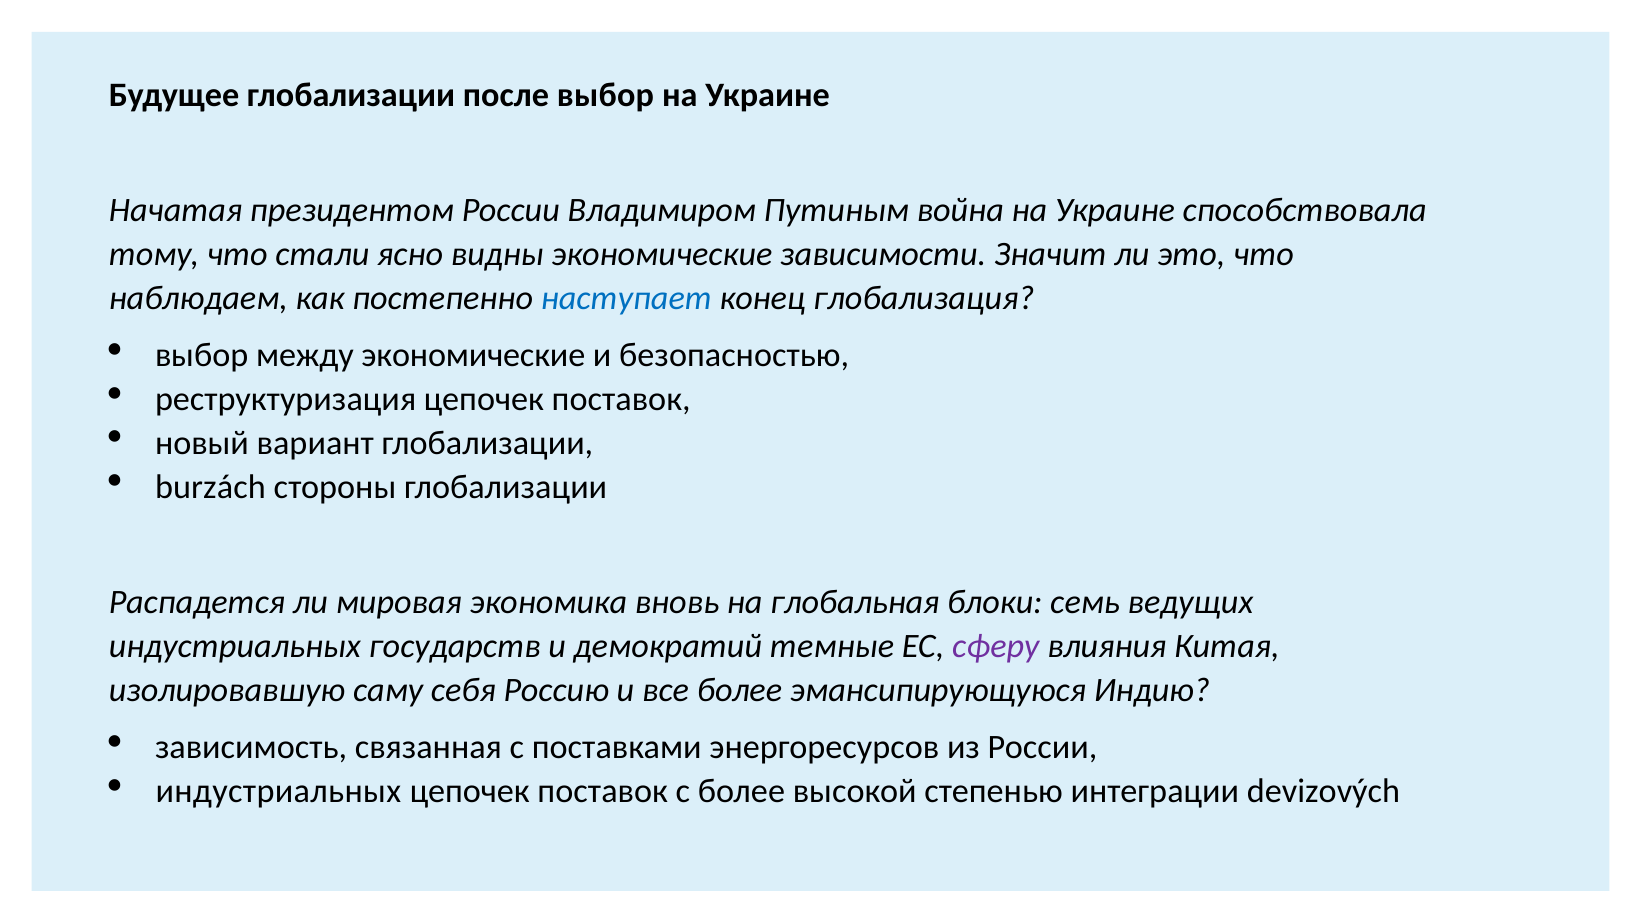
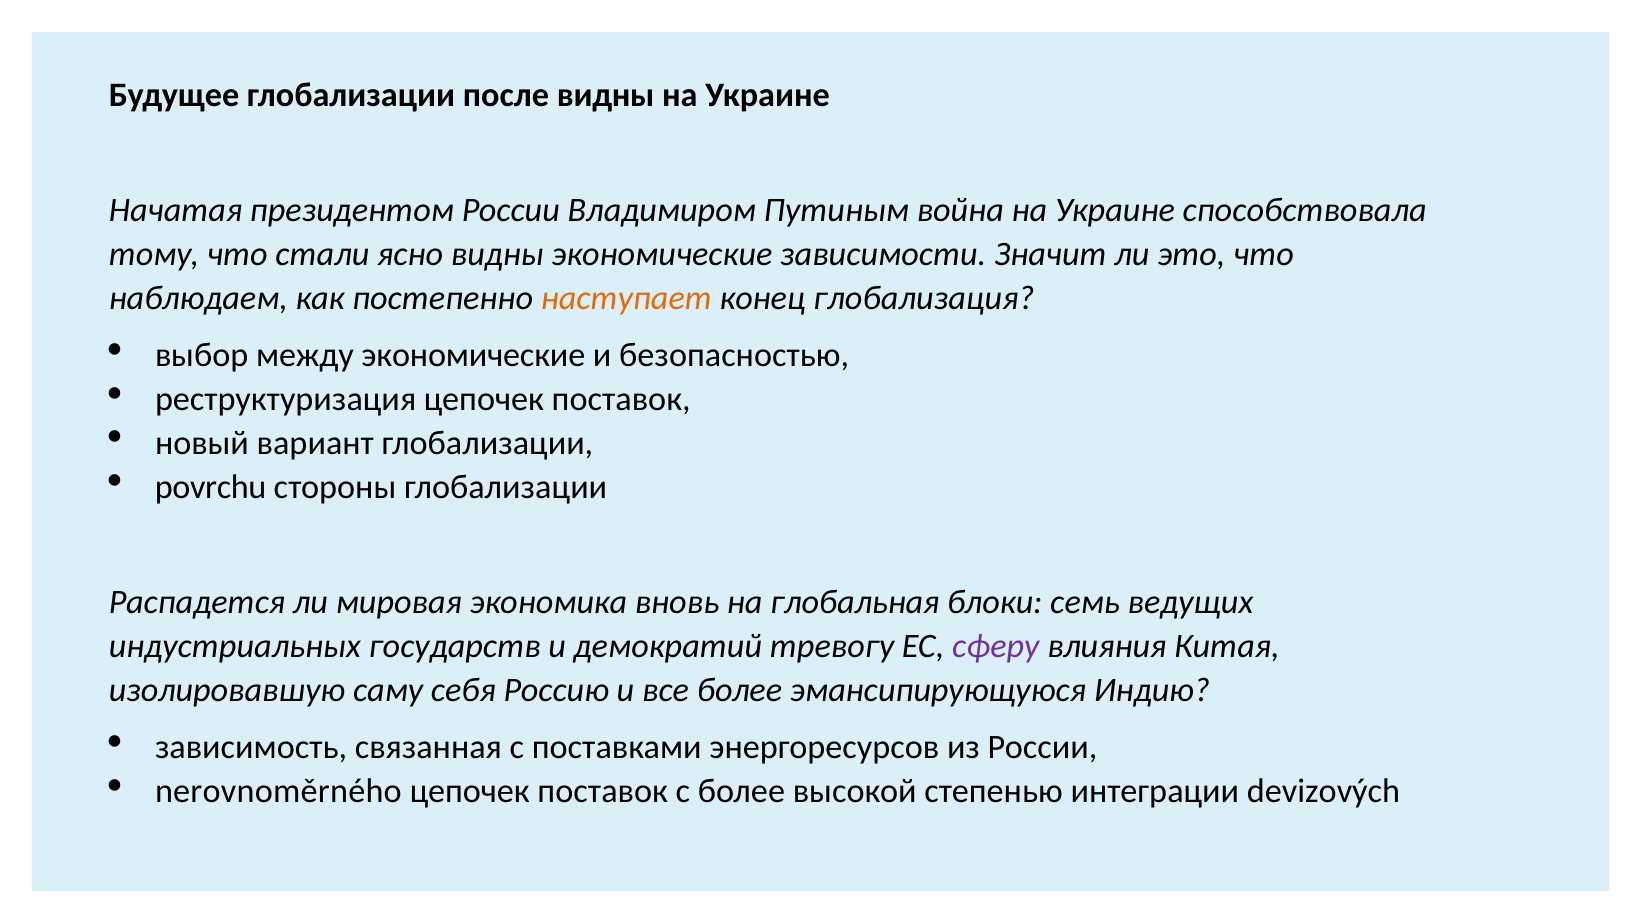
после выбор: выбор -> видны
наступает colour: blue -> orange
burzách: burzách -> povrchu
темные: темные -> тревогу
индустриальных at (278, 791): индустриальных -> nerovnoměrného
